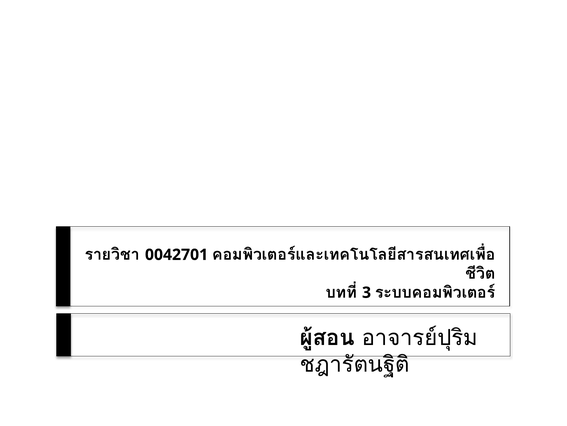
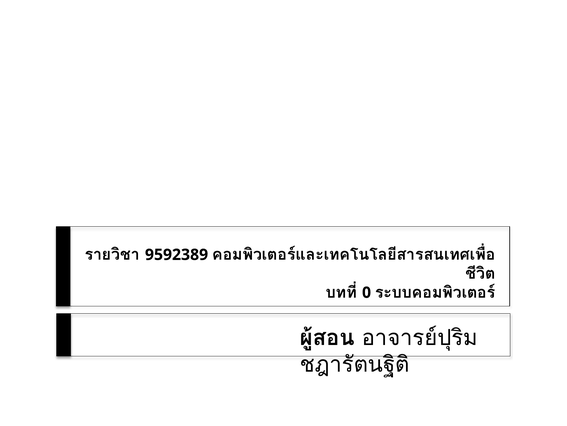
0042701: 0042701 -> 9592389
3: 3 -> 0
